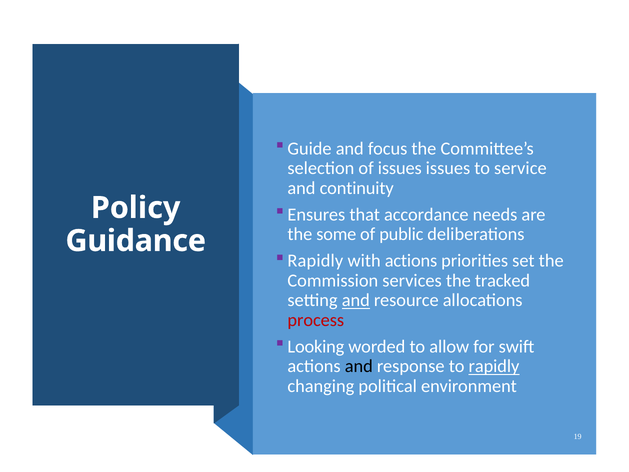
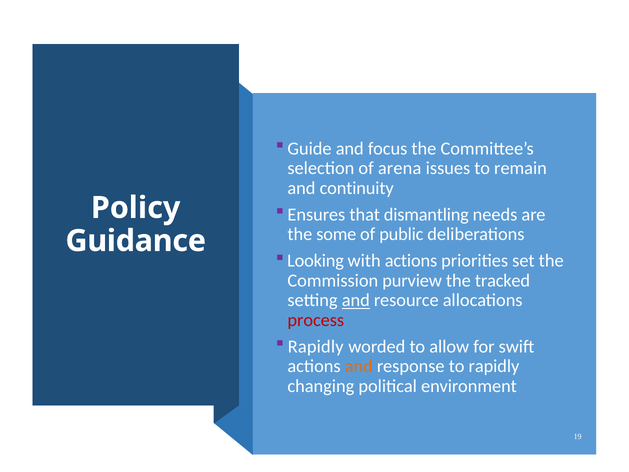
of issues: issues -> arena
service: service -> remain
accordance: accordance -> dismantling
Rapidly at (315, 261): Rapidly -> Looking
services: services -> purview
Looking at (316, 346): Looking -> Rapidly
and at (359, 366) colour: black -> orange
rapidly at (494, 366) underline: present -> none
